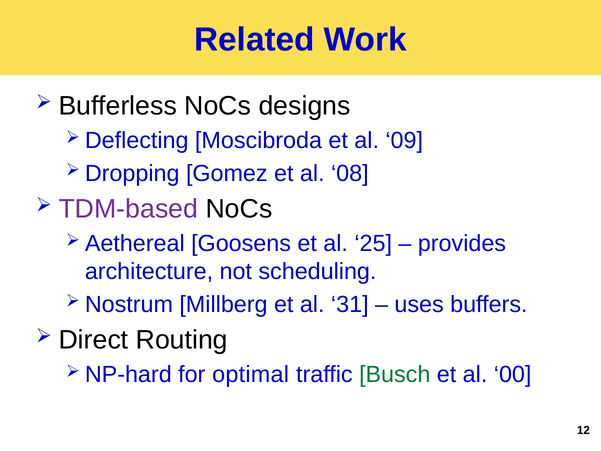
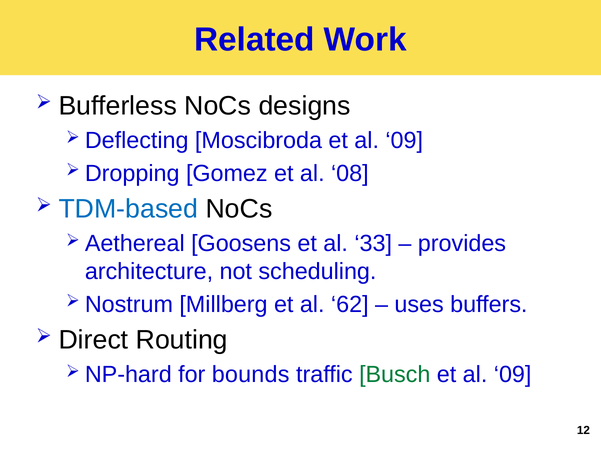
TDM-based colour: purple -> blue
25: 25 -> 33
31: 31 -> 62
optimal: optimal -> bounds
00 at (513, 374): 00 -> 09
